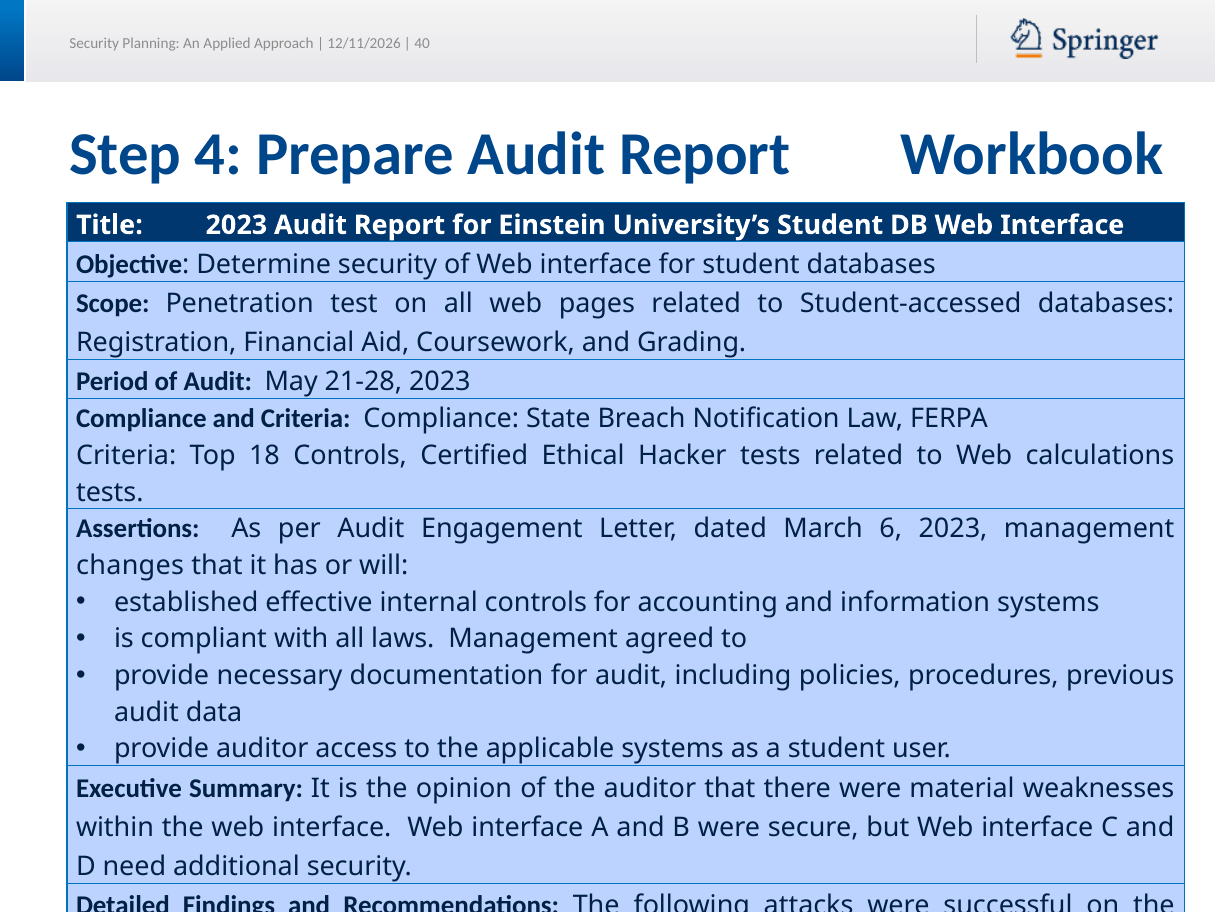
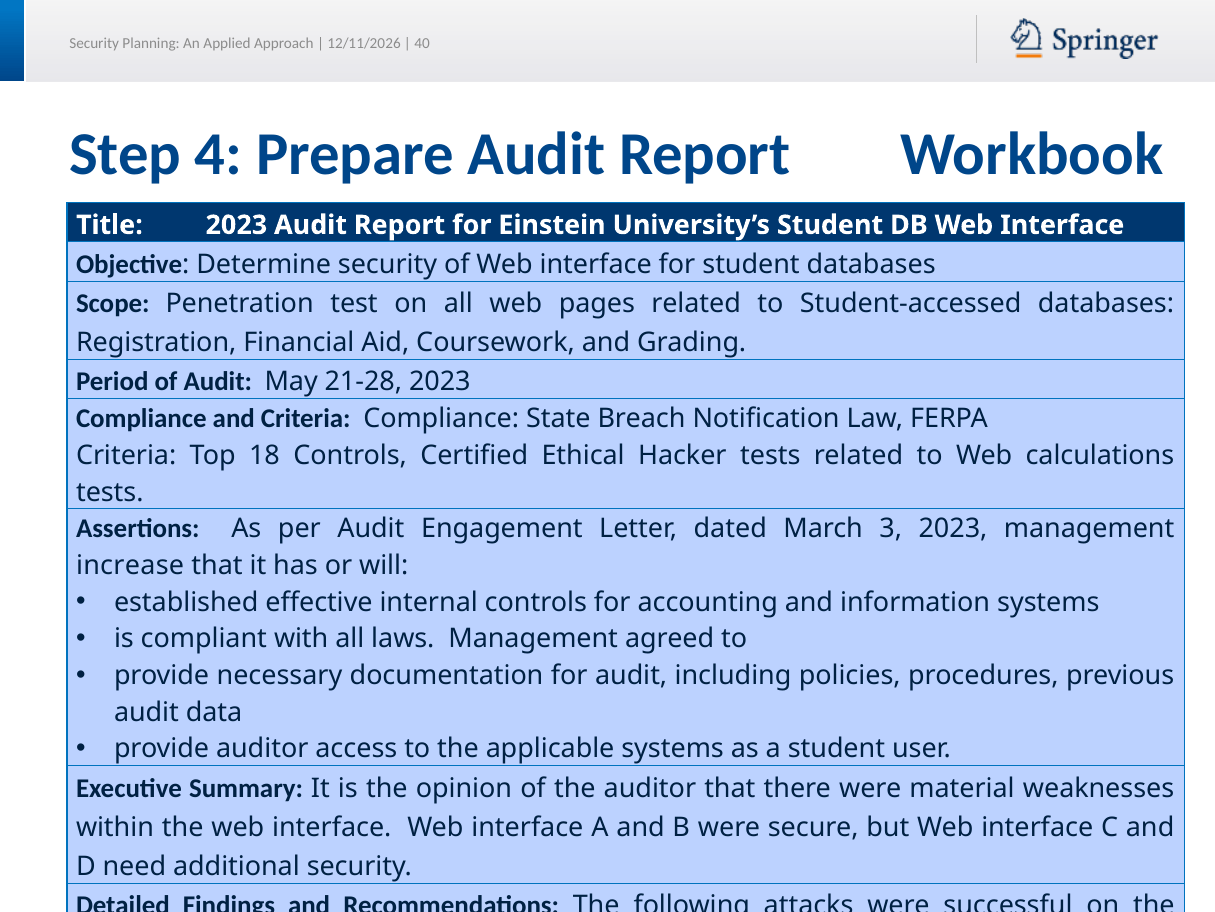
6: 6 -> 3
changes: changes -> increase
